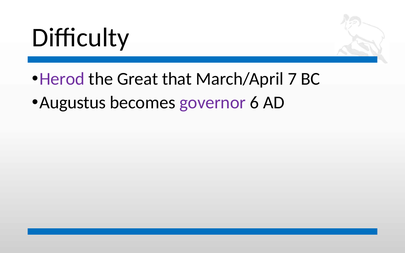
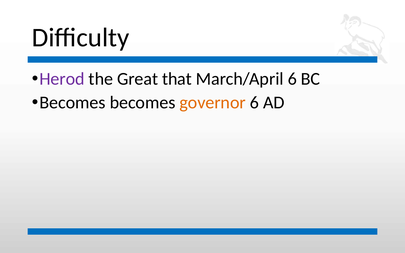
March/April 7: 7 -> 6
Augustus at (73, 103): Augustus -> Becomes
governor colour: purple -> orange
